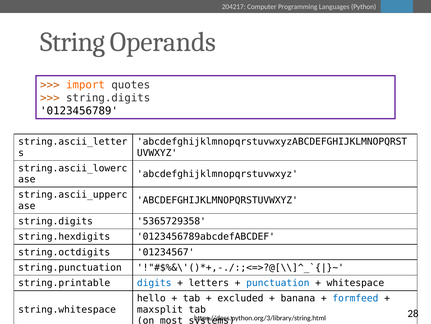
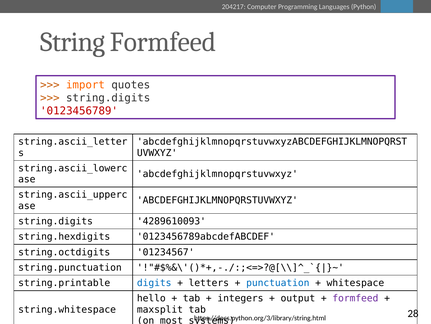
String Operands: Operands -> Formfeed
0123456789 colour: black -> red
5365729358: 5365729358 -> 4289610093
excluded: excluded -> integers
banana: banana -> output
formfeed at (355, 298) colour: blue -> purple
